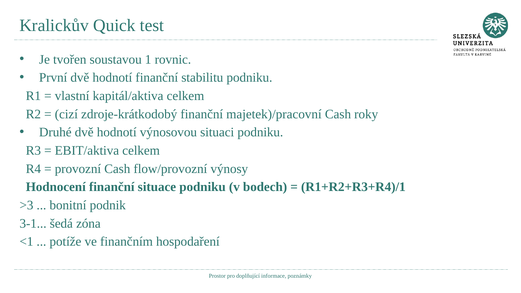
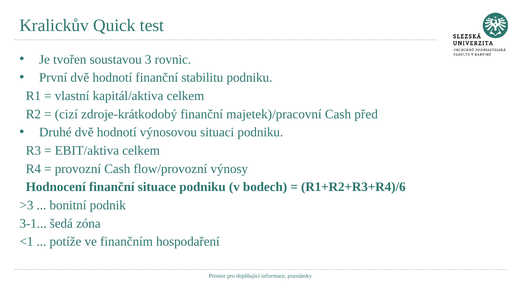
1: 1 -> 3
roky: roky -> před
R1+R2+R3+R4)/1: R1+R2+R3+R4)/1 -> R1+R2+R3+R4)/6
